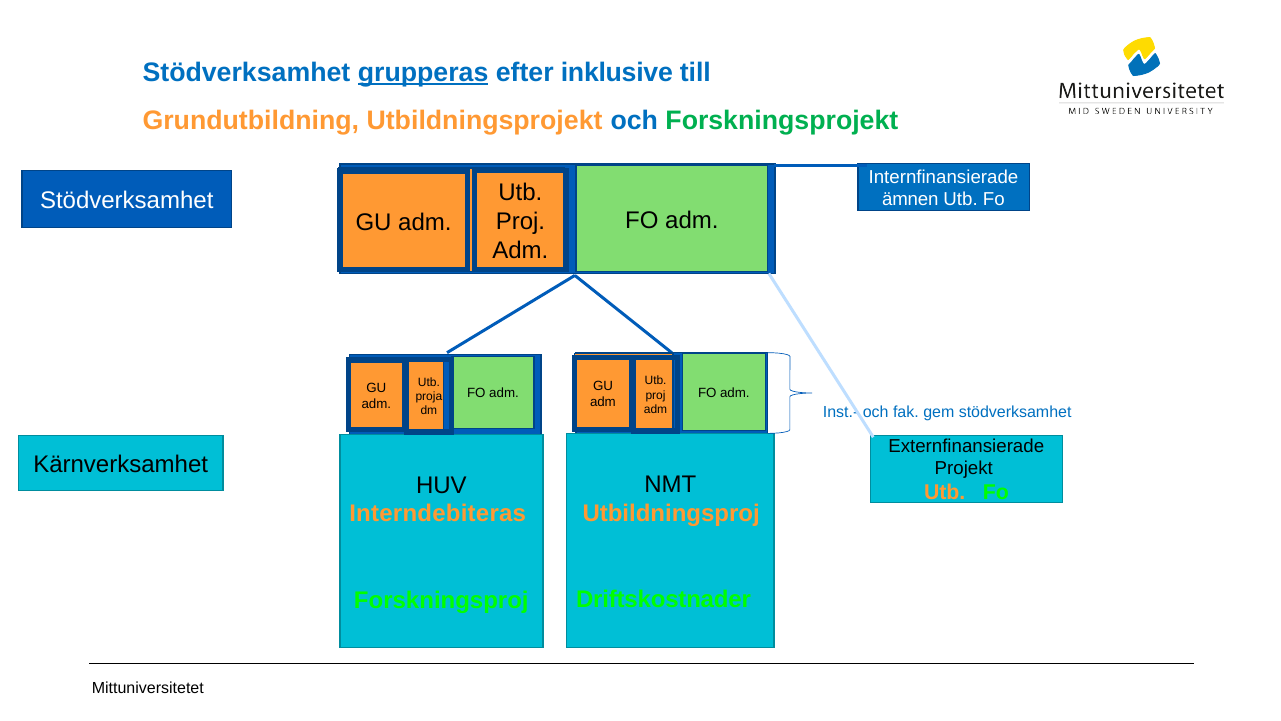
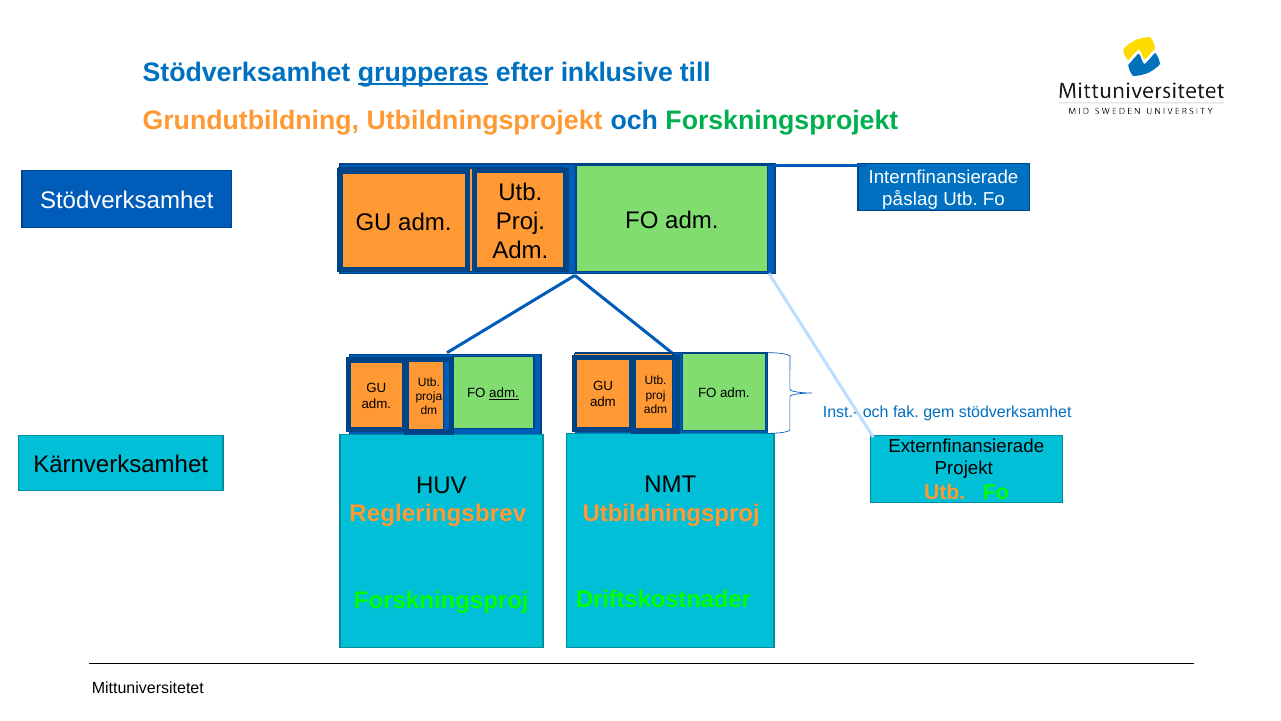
ämnen: ämnen -> påslag
adm at (504, 393) underline: none -> present
Interndebiteras: Interndebiteras -> Regleringsbrev
